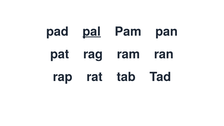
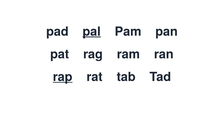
rap underline: none -> present
